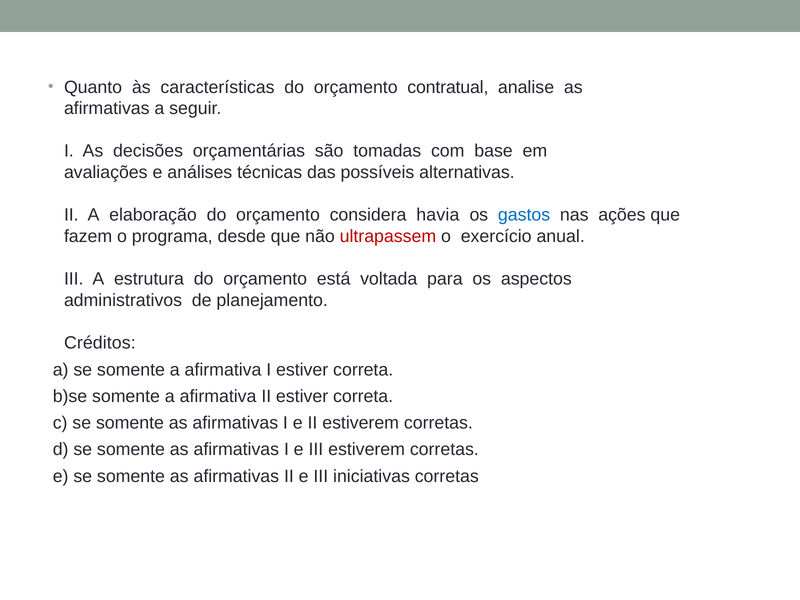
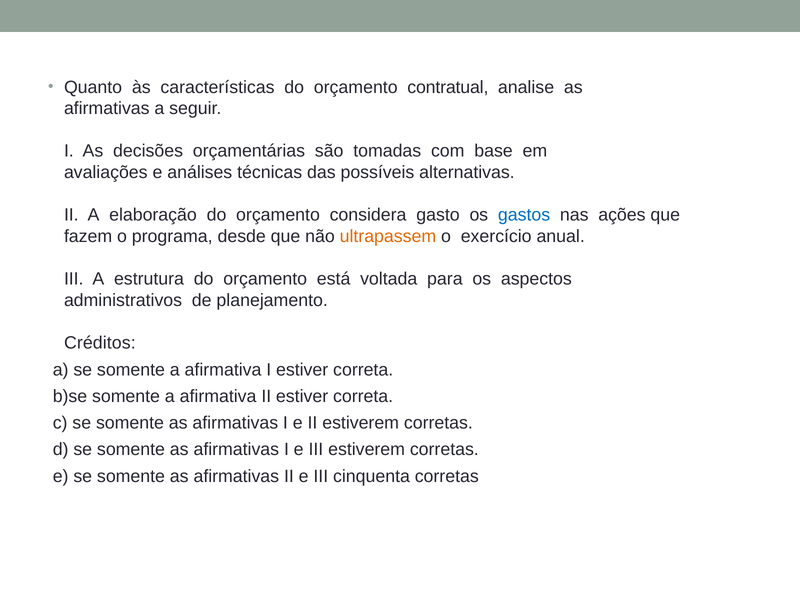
havia: havia -> gasto
ultrapassem colour: red -> orange
iniciativas: iniciativas -> cinquenta
